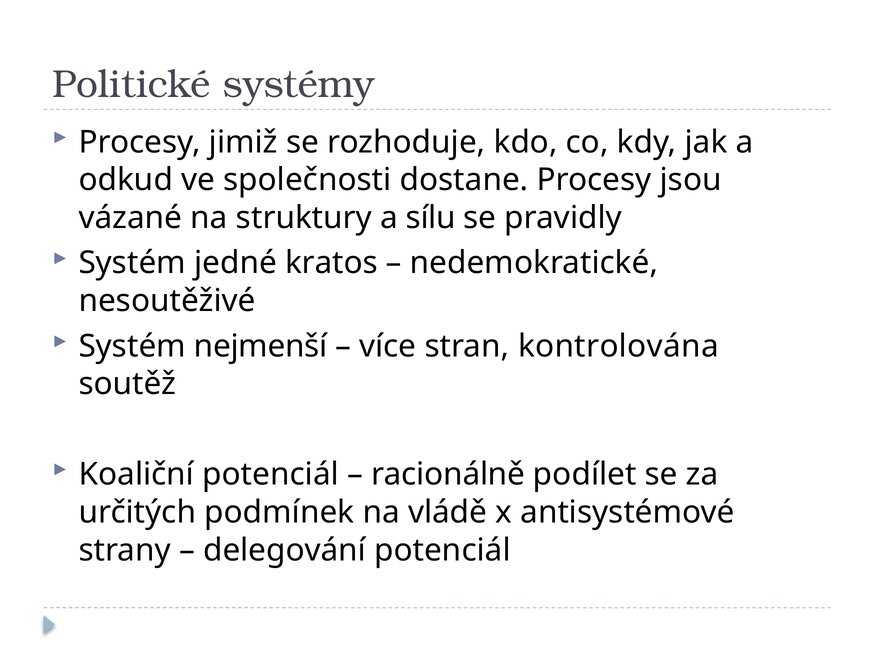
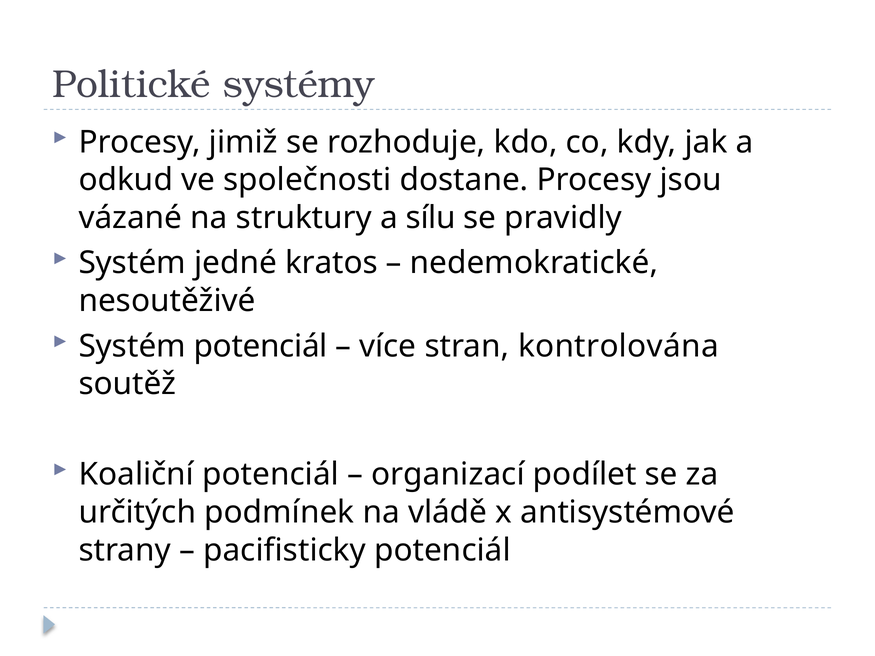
Systém nejmenší: nejmenší -> potenciál
racionálně: racionálně -> organizací
delegování: delegování -> pacifisticky
